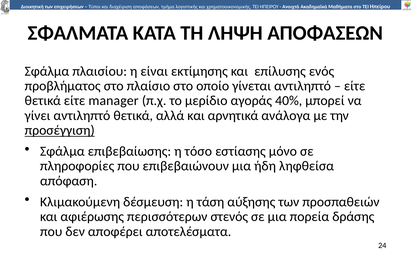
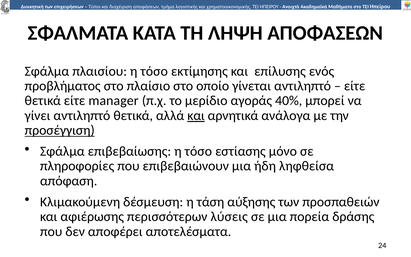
πλαισίου η είναι: είναι -> τόσο
και at (196, 116) underline: none -> present
στενός: στενός -> λύσεις
